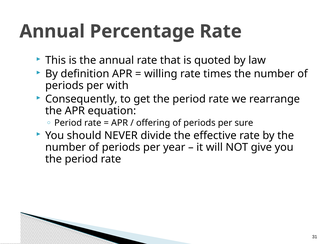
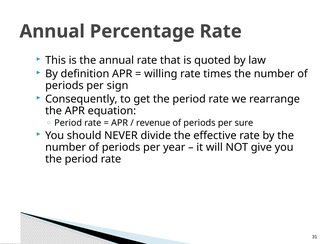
with: with -> sign
offering: offering -> revenue
